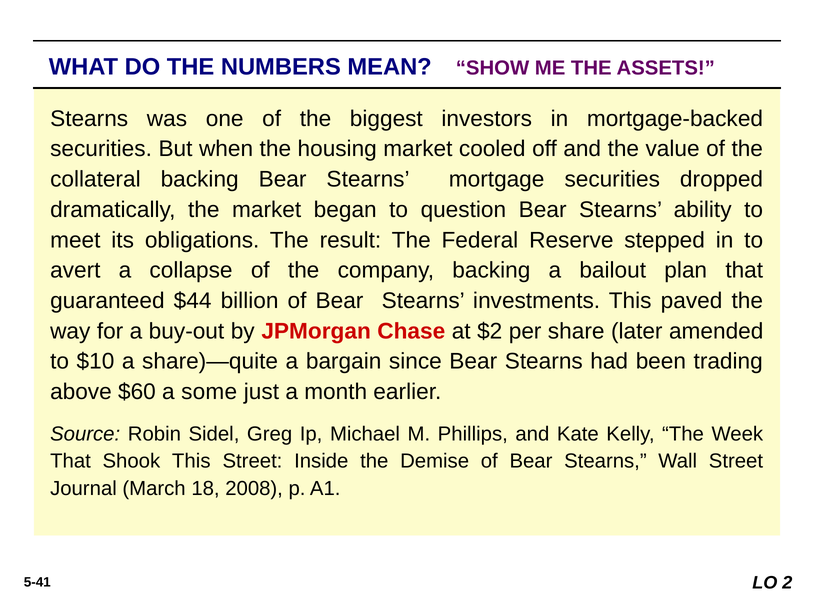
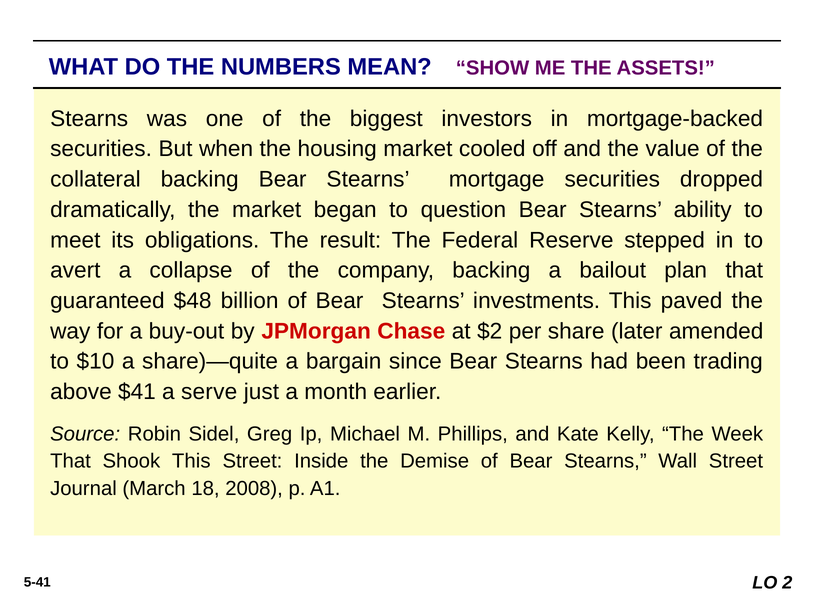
$44: $44 -> $48
$60: $60 -> $41
some: some -> serve
